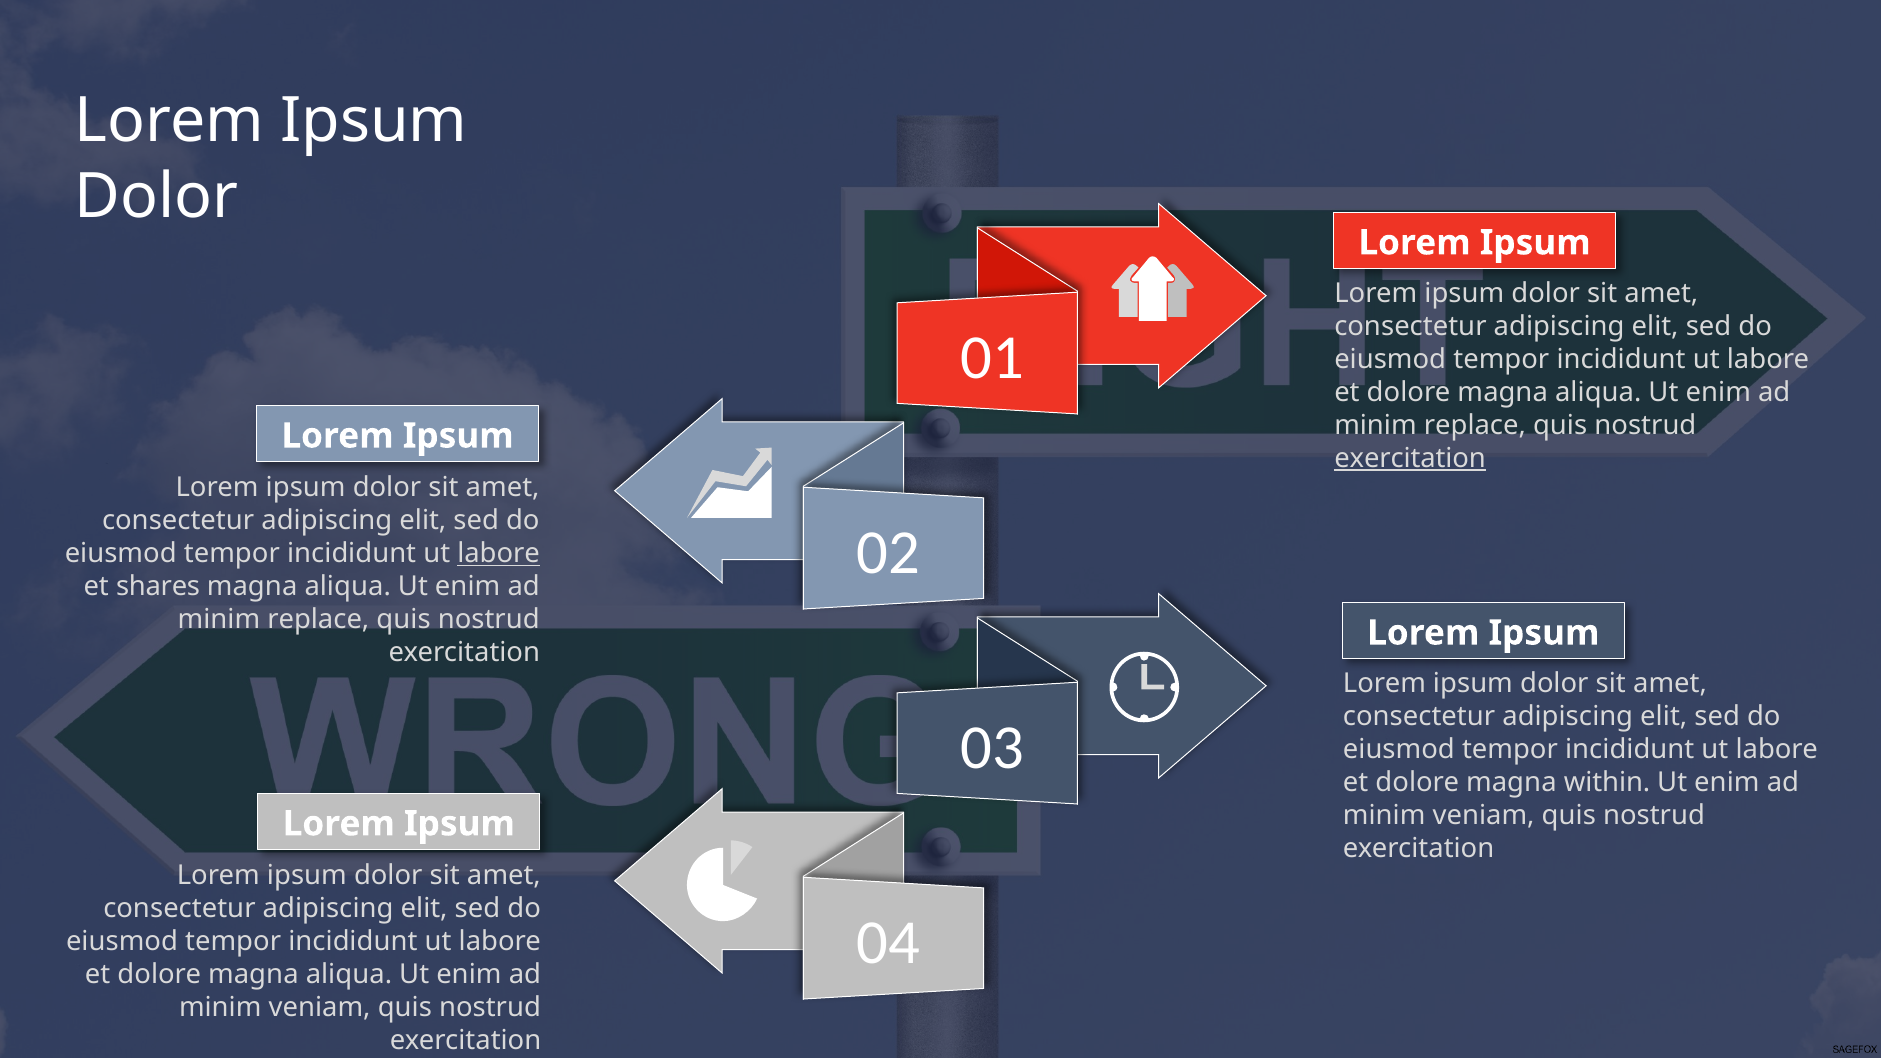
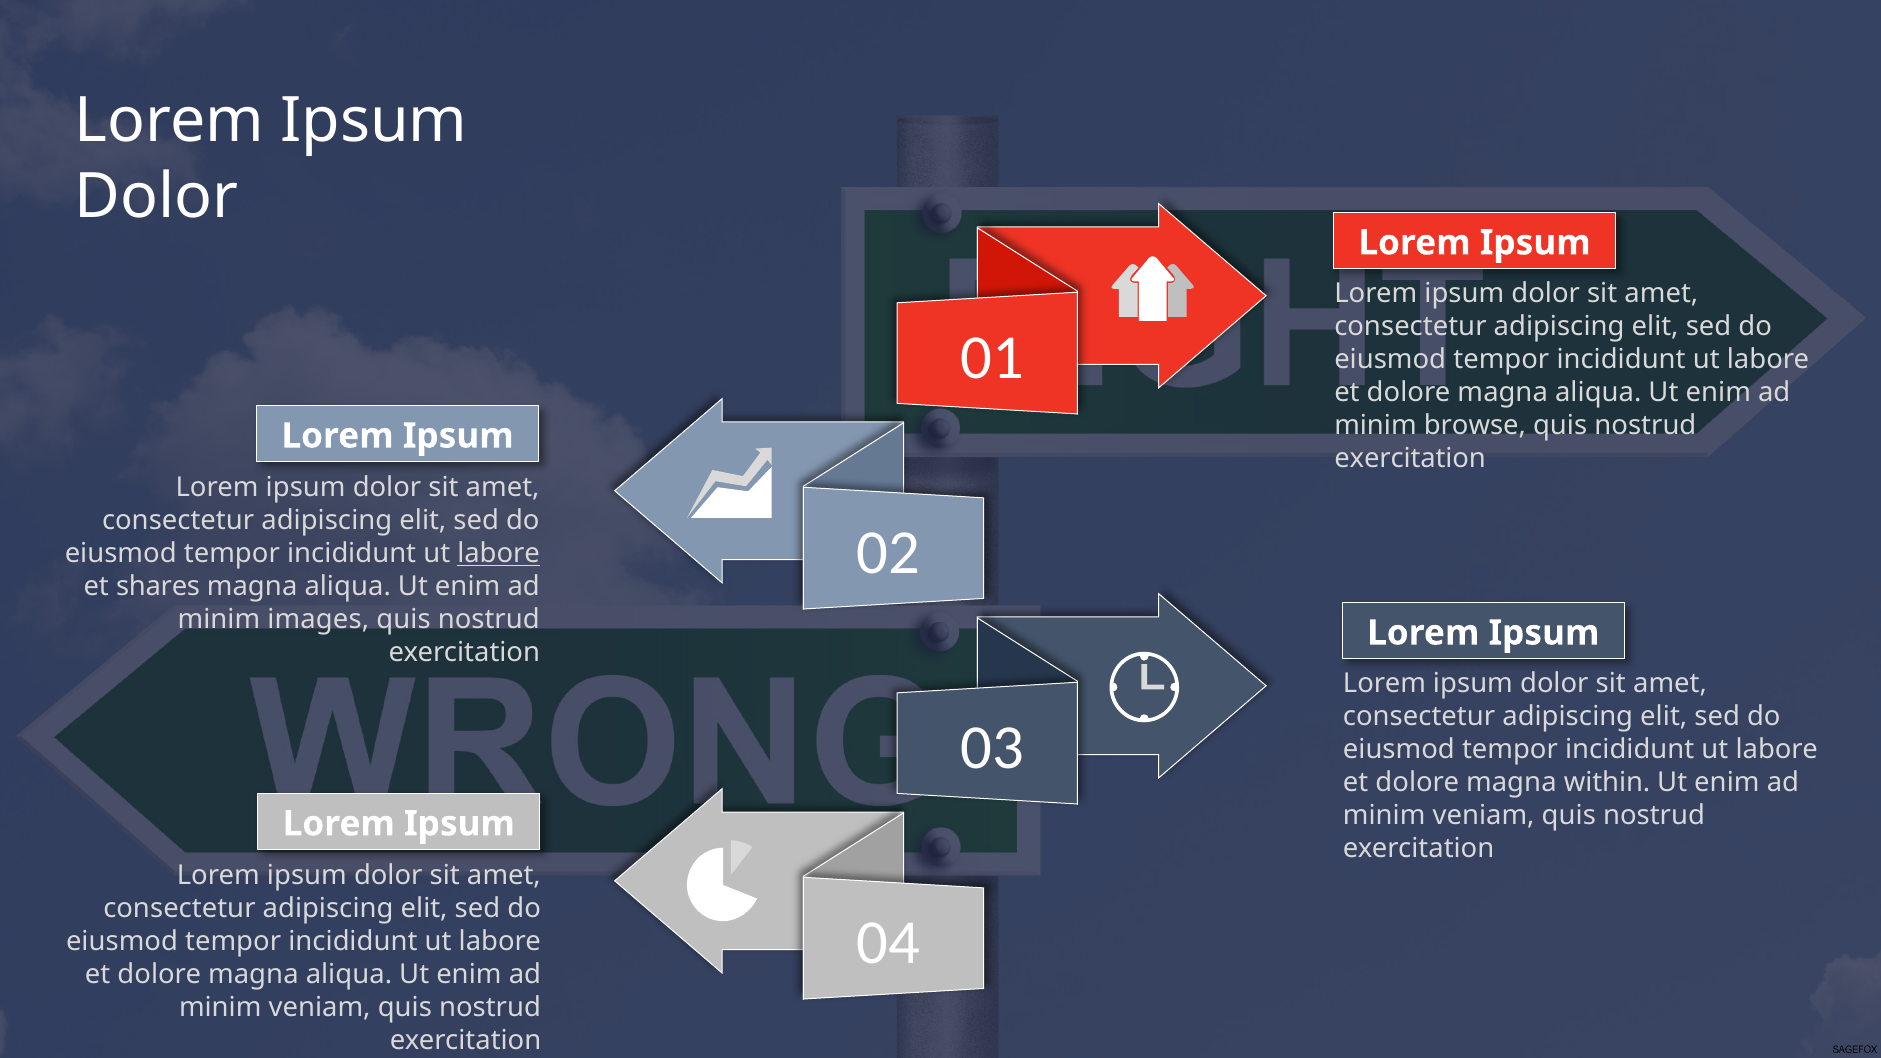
replace at (1475, 425): replace -> browse
exercitation at (1410, 458) underline: present -> none
replace at (318, 620): replace -> images
